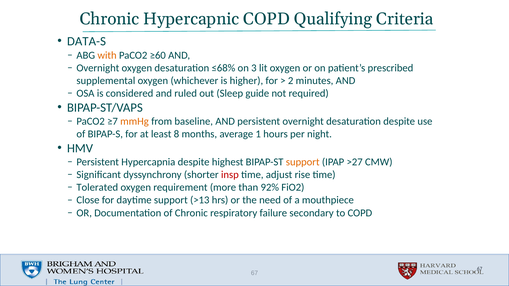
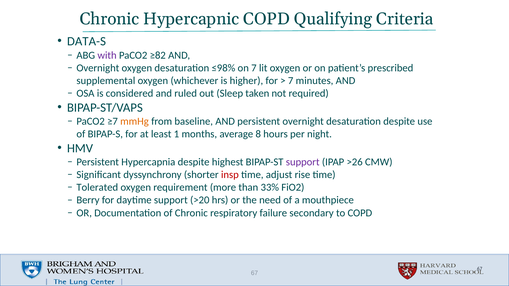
with colour: orange -> purple
≥60: ≥60 -> ≥82
≤68%: ≤68% -> ≤98%
on 3: 3 -> 7
2 at (291, 81): 2 -> 7
guide: guide -> taken
8: 8 -> 1
1: 1 -> 8
support at (303, 162) colour: orange -> purple
>27: >27 -> >26
92%: 92% -> 33%
Close: Close -> Berry
>13: >13 -> >20
